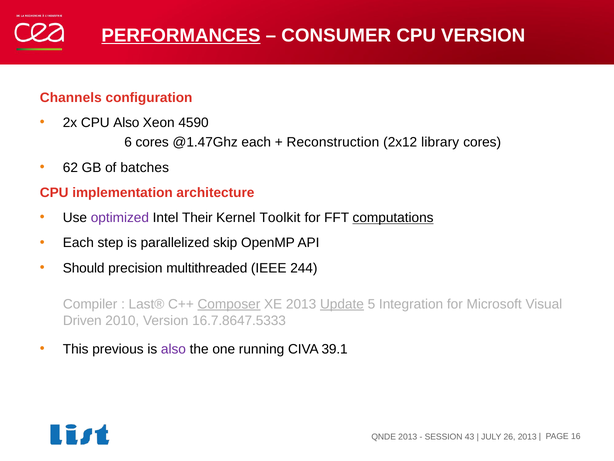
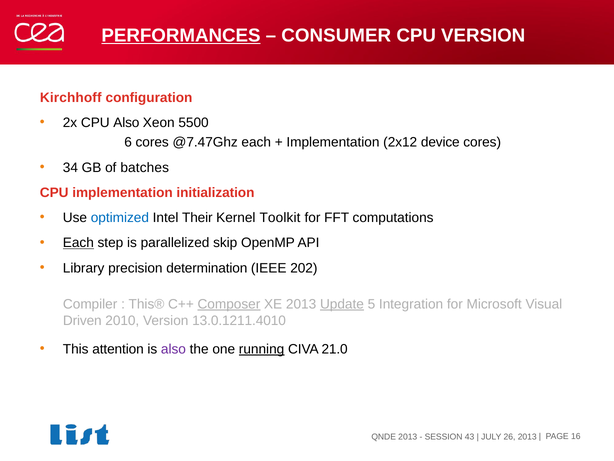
Channels: Channels -> Kirchhoff
4590: 4590 -> 5500
@1.47Ghz: @1.47Ghz -> @7.47Ghz
Reconstruction at (333, 142): Reconstruction -> Implementation
library: library -> device
62: 62 -> 34
architecture: architecture -> initialization
optimized colour: purple -> blue
computations underline: present -> none
Each at (78, 243) underline: none -> present
Should: Should -> Library
multithreaded: multithreaded -> determination
244: 244 -> 202
Last®: Last® -> This®
16.7.8647.5333: 16.7.8647.5333 -> 13.0.1211.4010
previous: previous -> attention
running underline: none -> present
39.1: 39.1 -> 21.0
